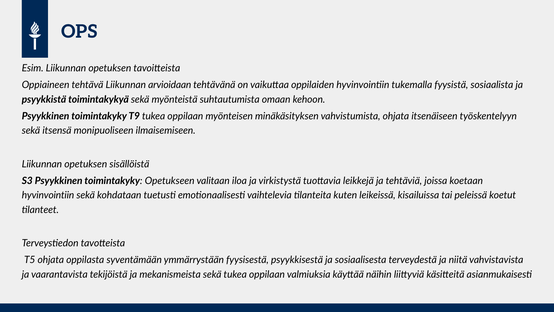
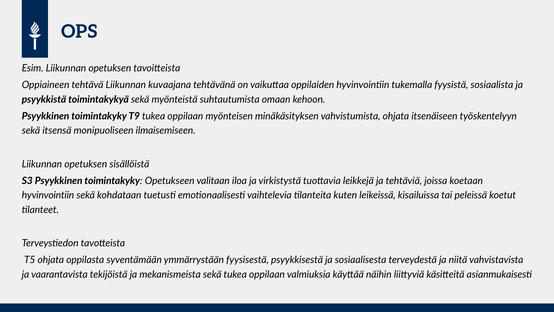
arvioidaan: arvioidaan -> kuvaajana
